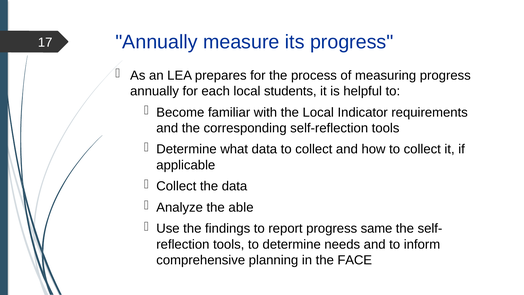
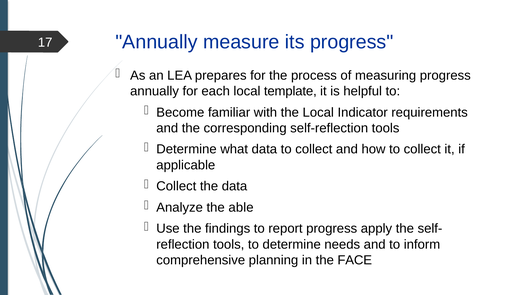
students: students -> template
same: same -> apply
